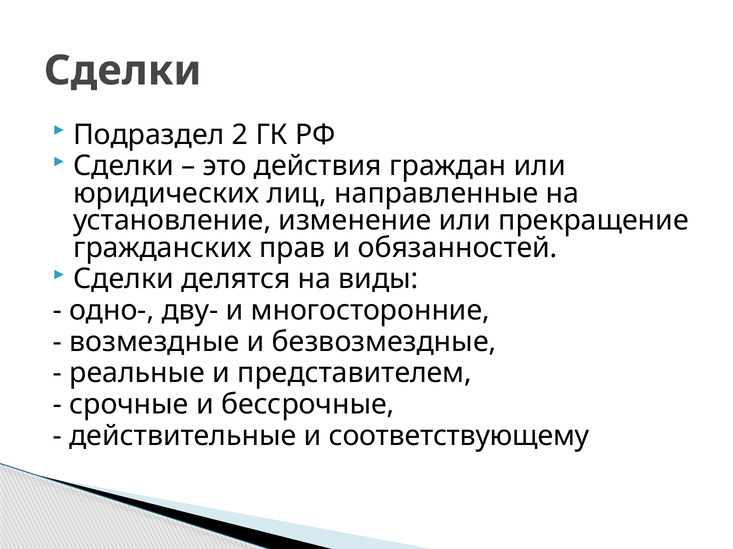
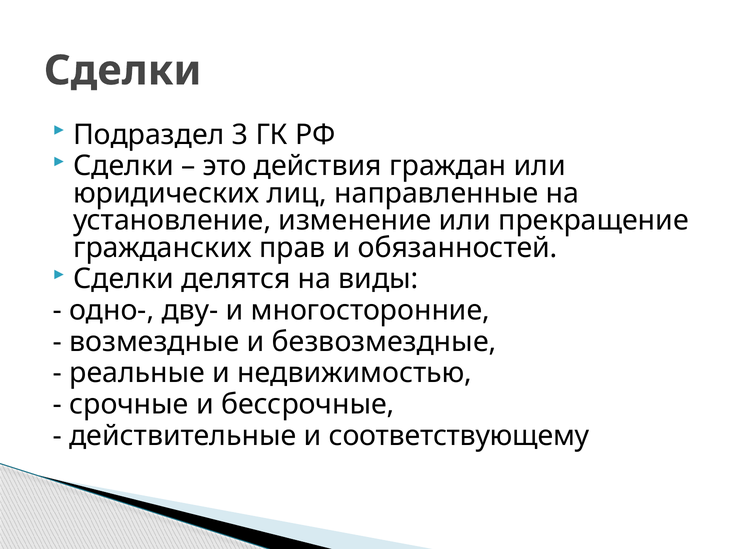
2: 2 -> 3
представителем: представителем -> недвижимостью
